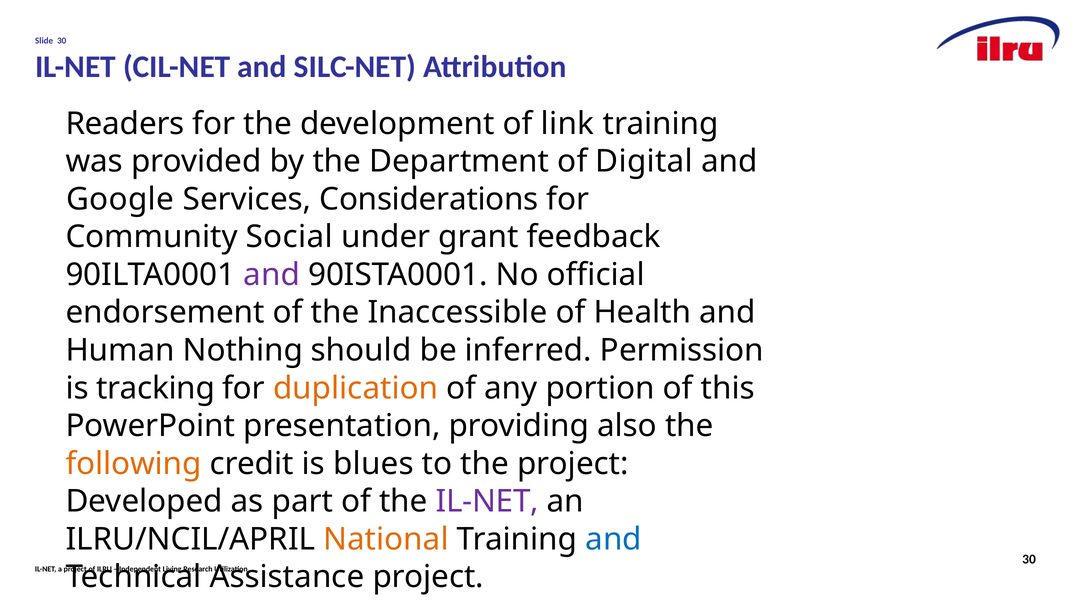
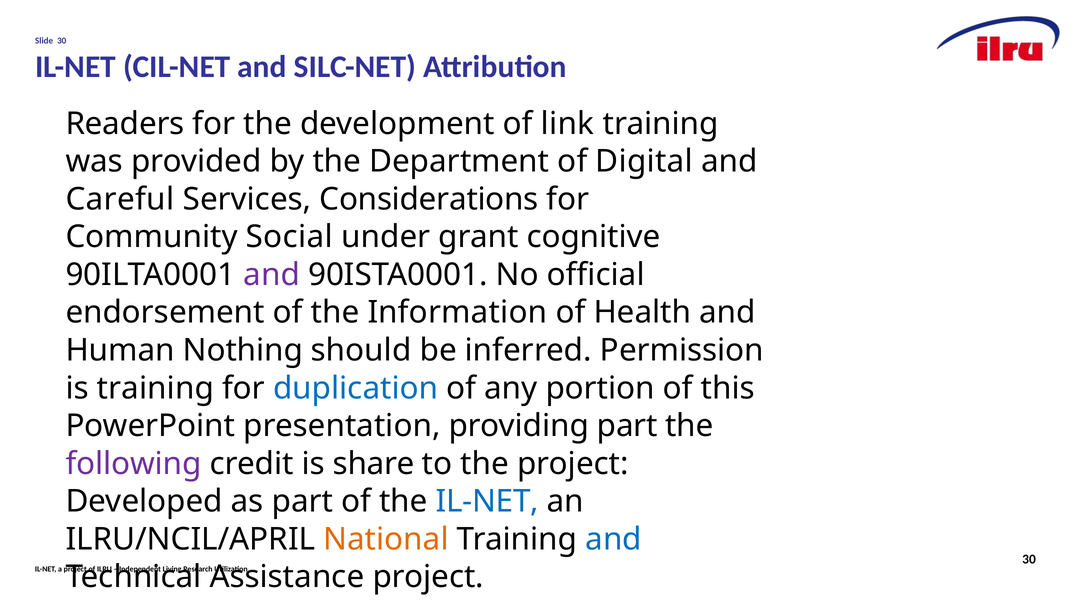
Google: Google -> Careful
feedback: feedback -> cognitive
Inaccessible: Inaccessible -> Information
is tracking: tracking -> training
duplication colour: orange -> blue
providing also: also -> part
following colour: orange -> purple
blues: blues -> share
IL-NET at (487, 502) colour: purple -> blue
